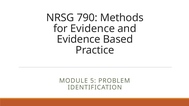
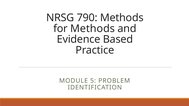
for Evidence: Evidence -> Methods
